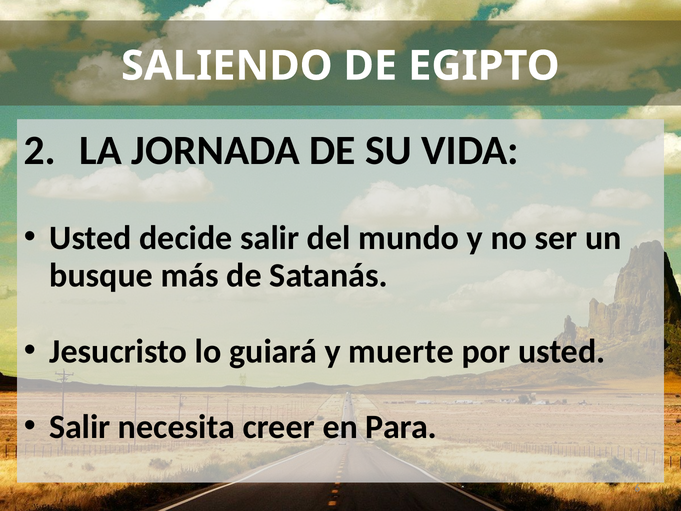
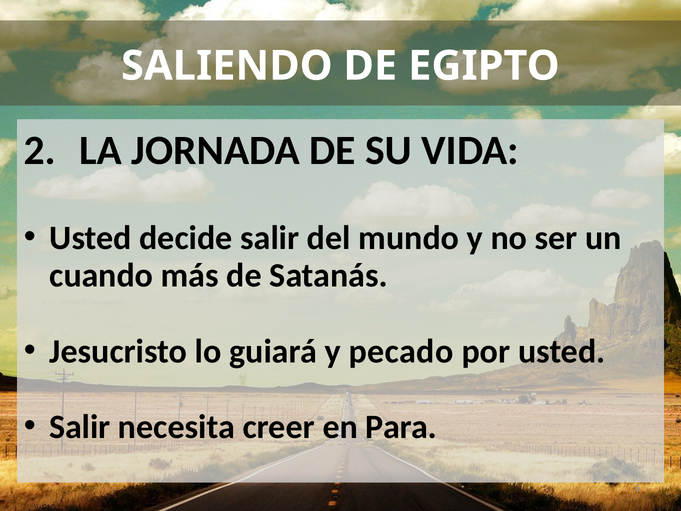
busque: busque -> cuando
muerte: muerte -> pecado
